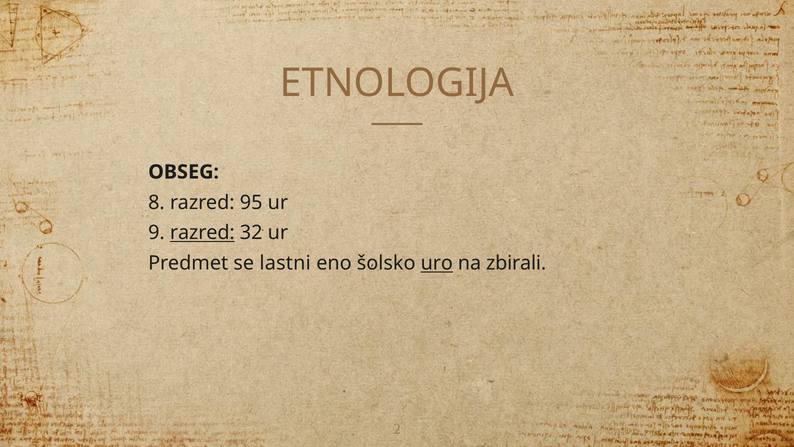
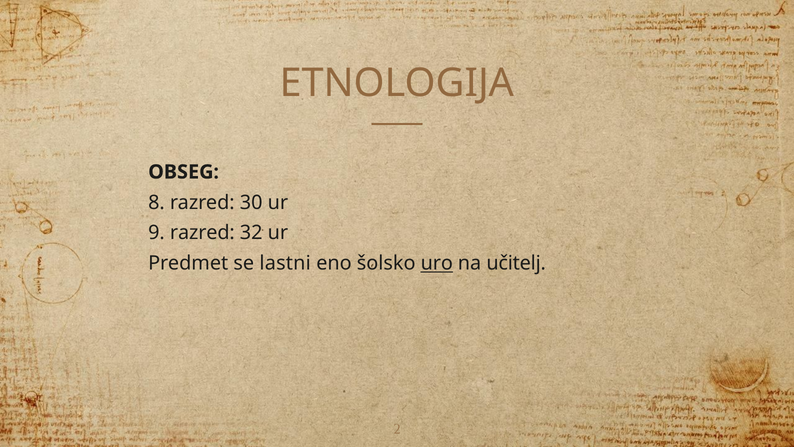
95: 95 -> 30
razred at (202, 233) underline: present -> none
zbirali: zbirali -> učitelj
